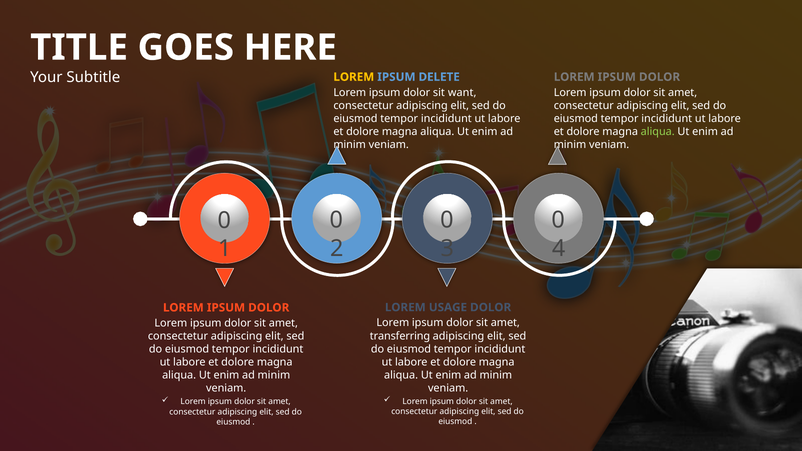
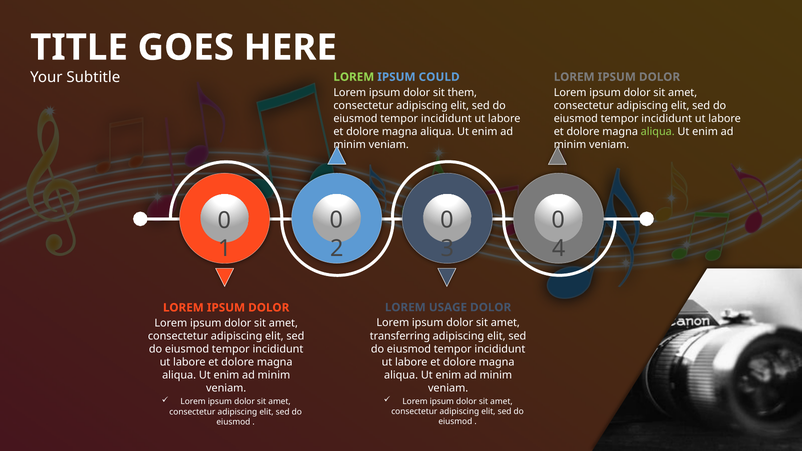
LOREM at (354, 77) colour: yellow -> light green
DELETE: DELETE -> COULD
want: want -> them
